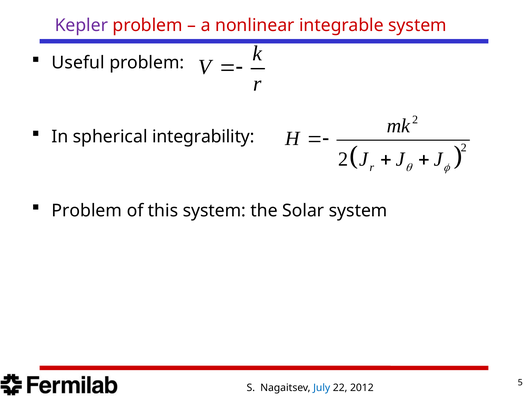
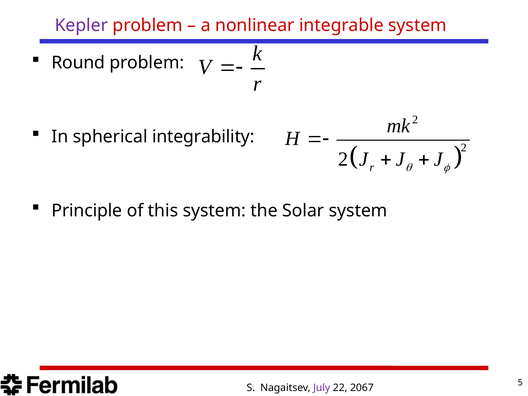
Useful: Useful -> Round
Problem at (87, 211): Problem -> Principle
July colour: blue -> purple
2012: 2012 -> 2067
